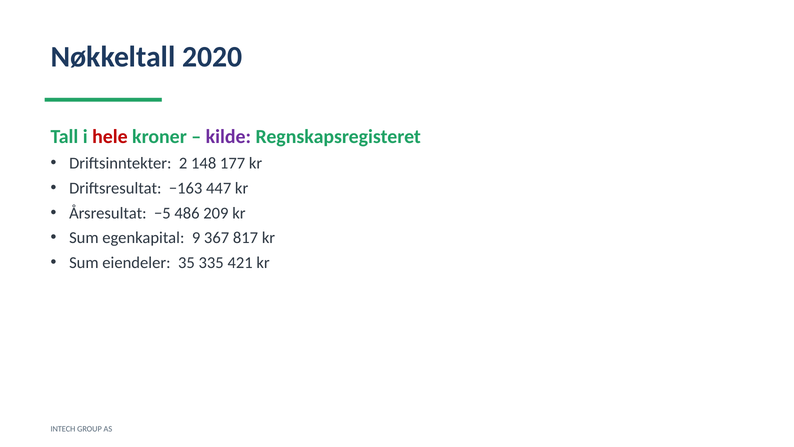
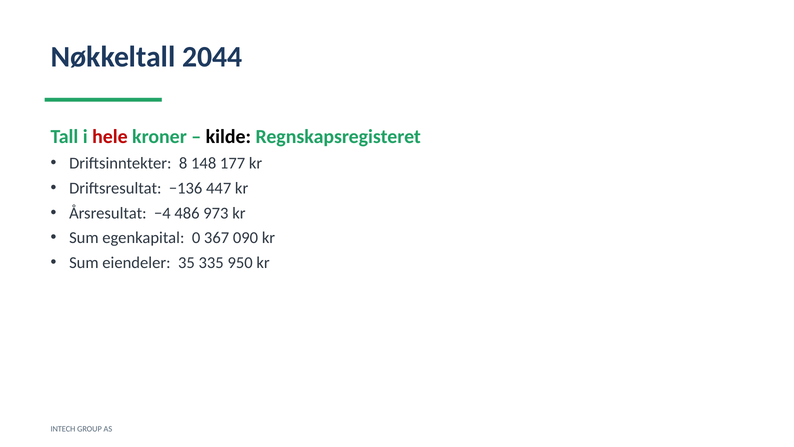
2020: 2020 -> 2044
kilde colour: purple -> black
2: 2 -> 8
−163: −163 -> −136
−5: −5 -> −4
209: 209 -> 973
9: 9 -> 0
817: 817 -> 090
421: 421 -> 950
